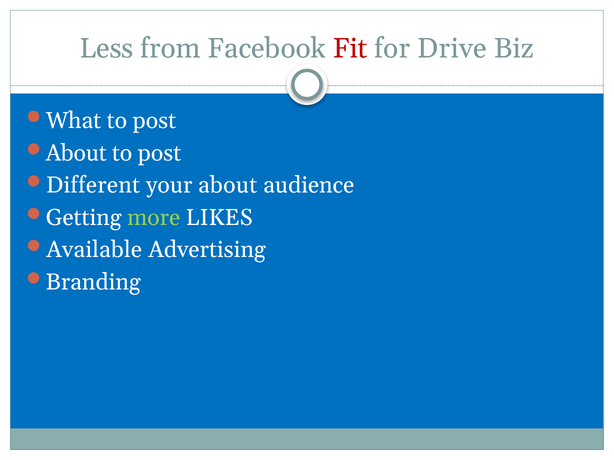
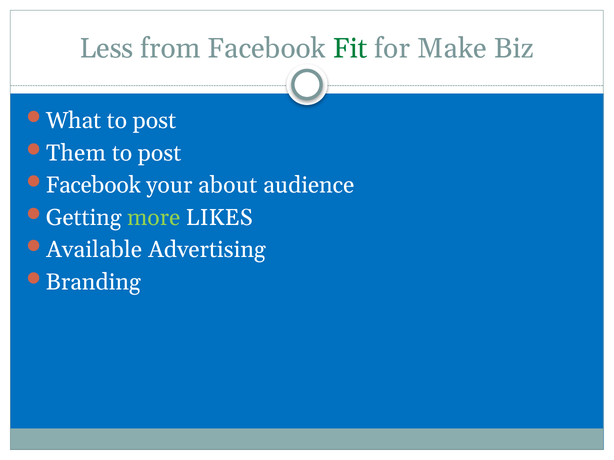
Fit colour: red -> green
Drive: Drive -> Make
About at (76, 153): About -> Them
Different at (93, 186): Different -> Facebook
